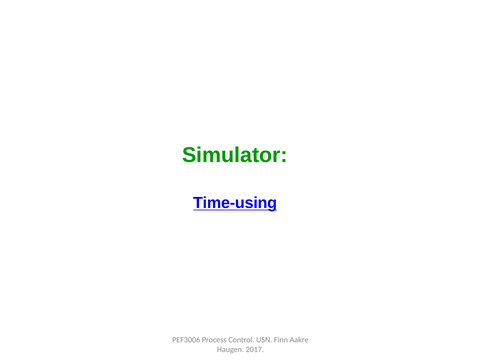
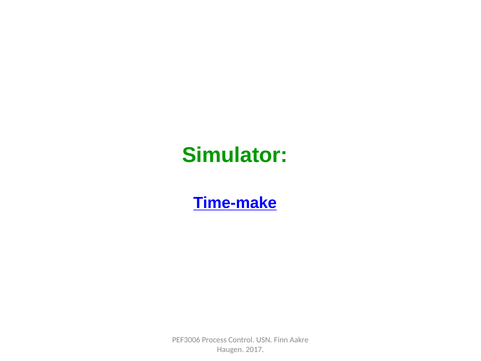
Time-using: Time-using -> Time-make
